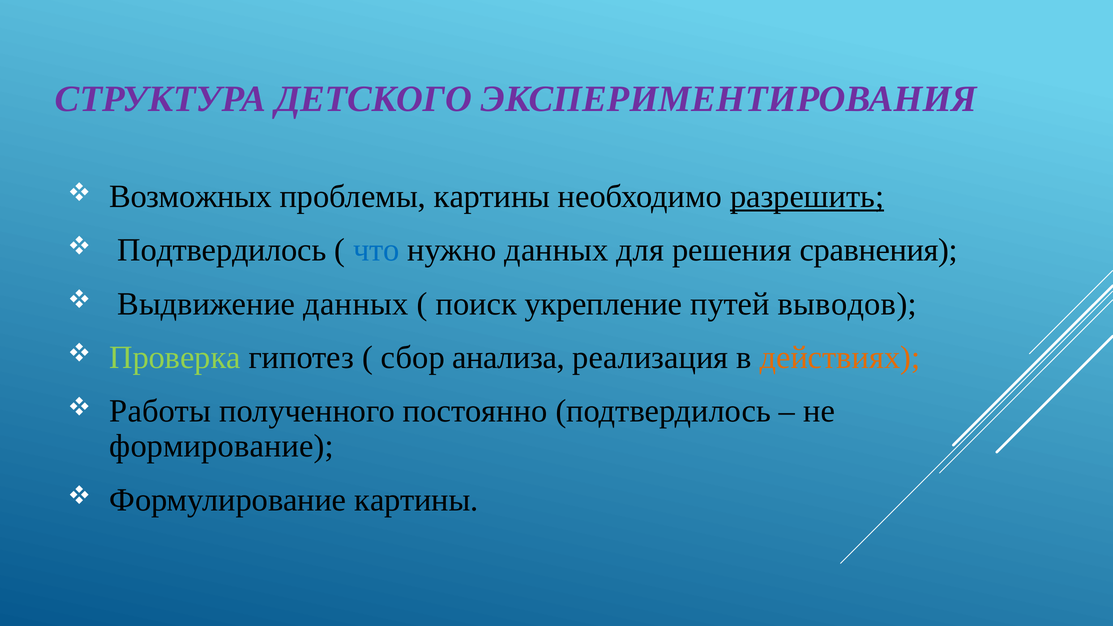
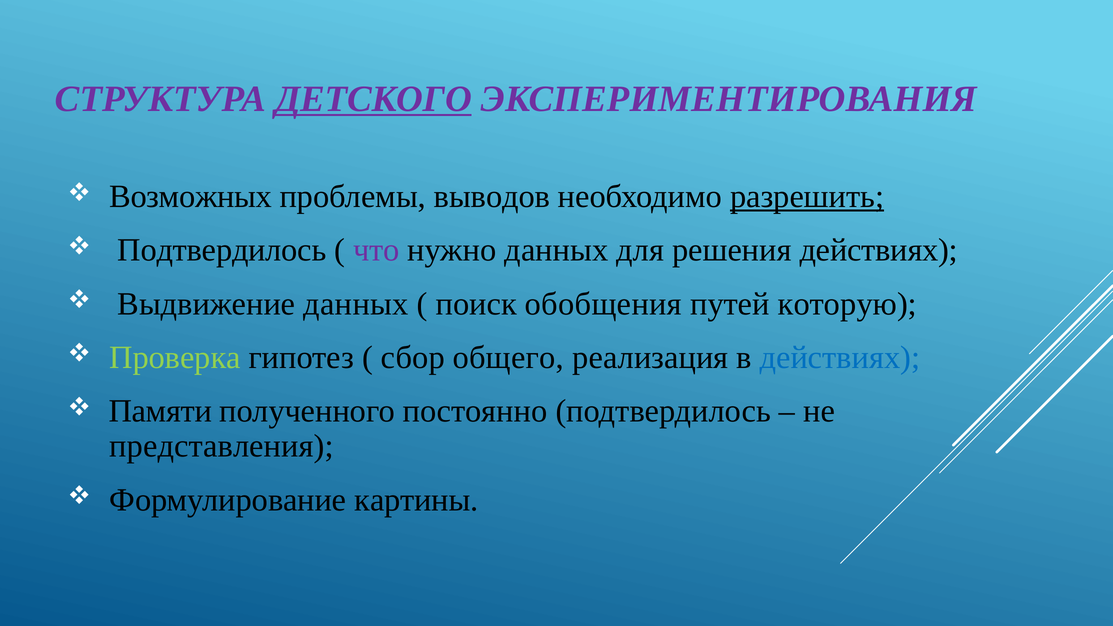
ДЕТСКОГО underline: none -> present
проблемы картины: картины -> выводов
что colour: blue -> purple
решения сравнения: сравнения -> действиях
укрепление: укрепление -> обобщения
выводов: выводов -> которую
анализа: анализа -> общего
действиях at (840, 358) colour: orange -> blue
Работы: Работы -> Памяти
формирование: формирование -> представления
